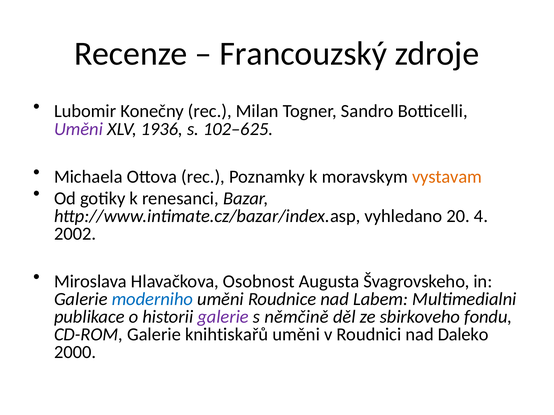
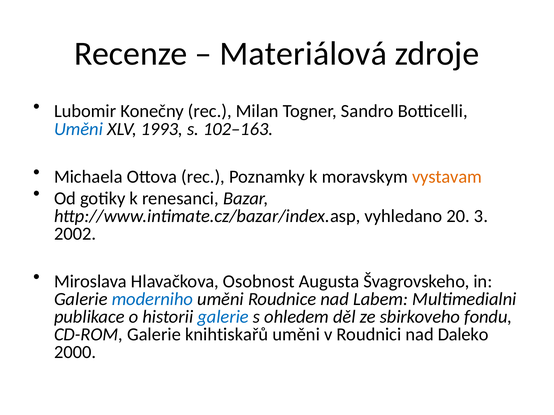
Francouzský: Francouzský -> Materiálová
Uměni at (78, 129) colour: purple -> blue
1936: 1936 -> 1993
102–625: 102–625 -> 102–163
4: 4 -> 3
galerie at (223, 317) colour: purple -> blue
němčině: němčině -> ohledem
